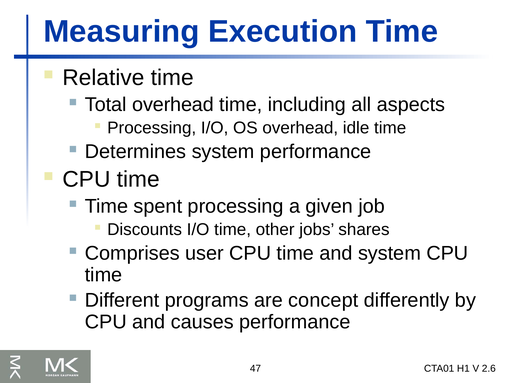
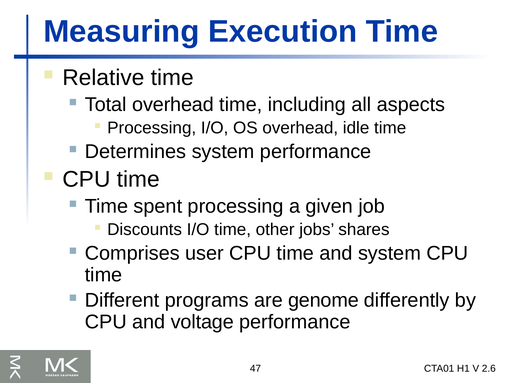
concept: concept -> genome
causes: causes -> voltage
